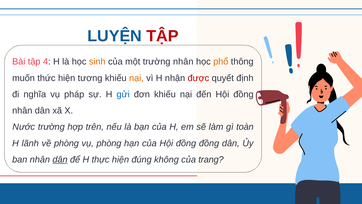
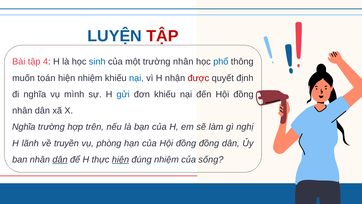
sinh colour: orange -> blue
phổ colour: orange -> blue
thức: thức -> toán
hiện tương: tương -> nhiệm
nại at (136, 78) colour: orange -> blue
pháp: pháp -> mình
Nước at (24, 127): Nước -> Nghĩa
toàn: toàn -> nghị
về phòng: phòng -> truyền
hiện at (120, 159) underline: none -> present
đúng không: không -> nhiệm
trang: trang -> sống
